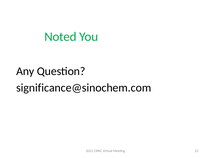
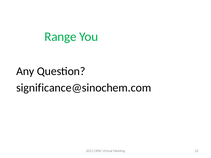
Noted: Noted -> Range
